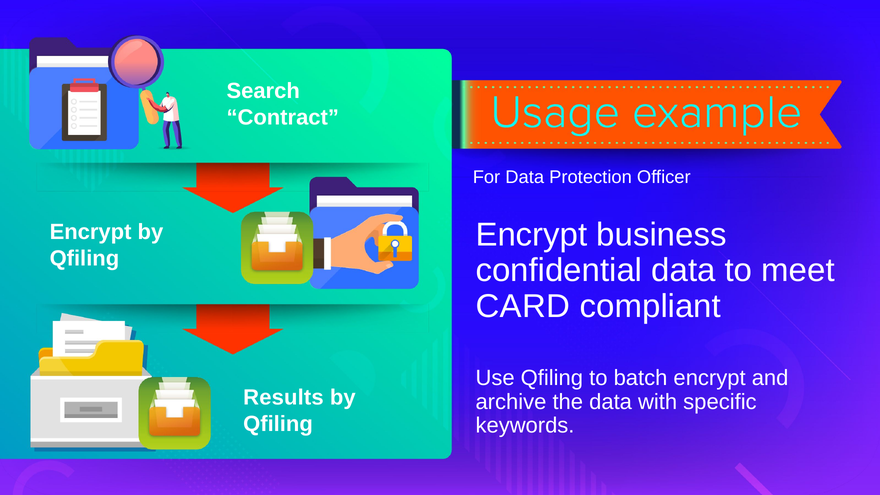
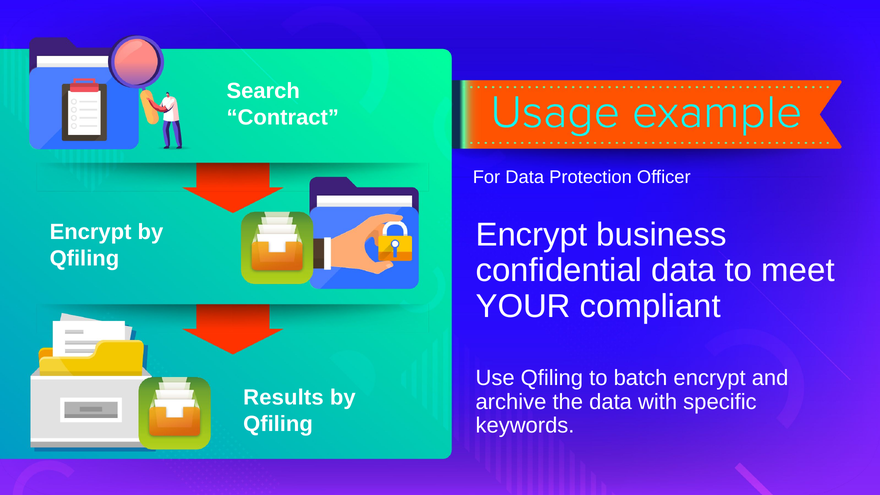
CARD: CARD -> YOUR
